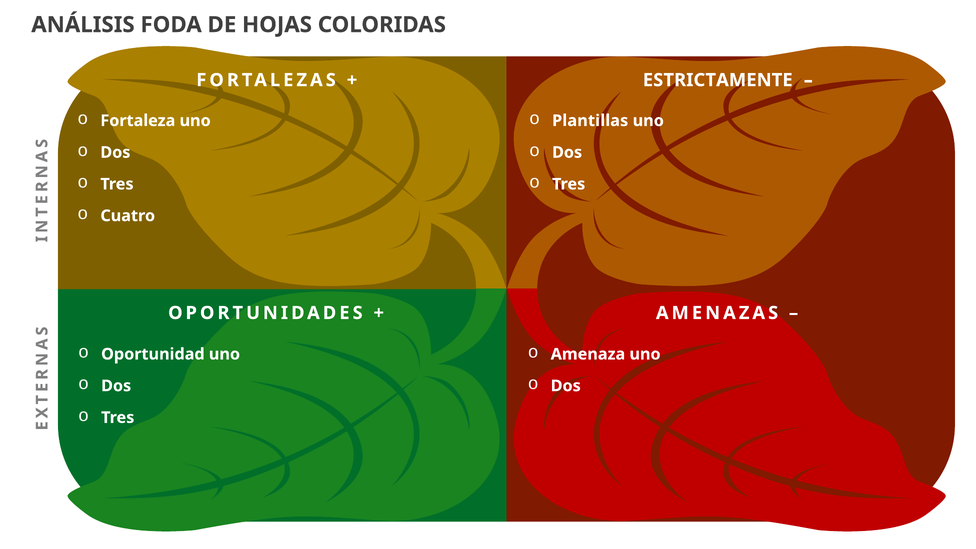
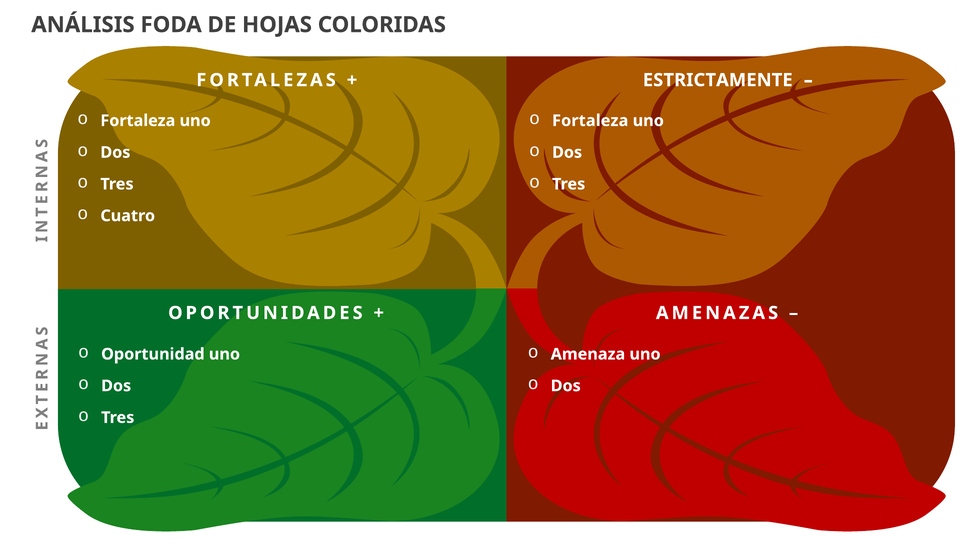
Plantillas at (590, 121): Plantillas -> Fortaleza
